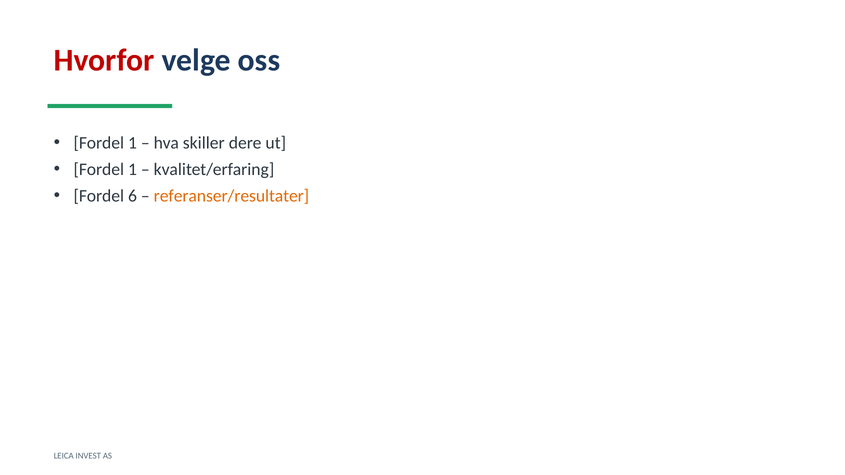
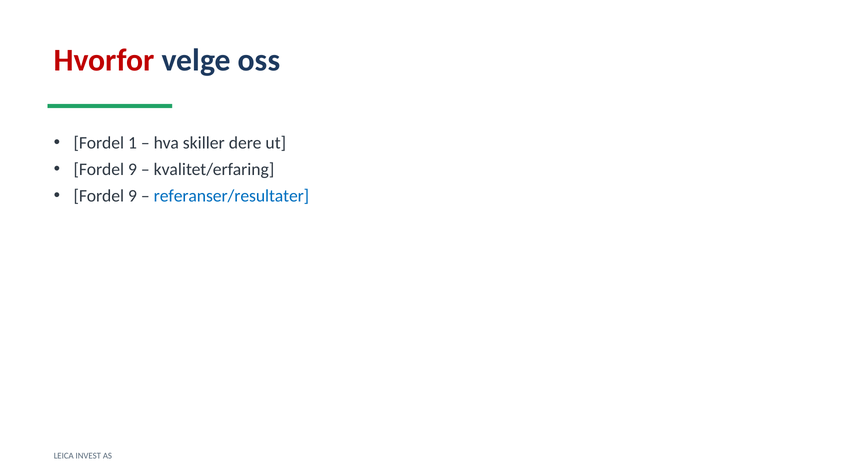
1 at (133, 170): 1 -> 9
6 at (133, 196): 6 -> 9
referanser/resultater colour: orange -> blue
